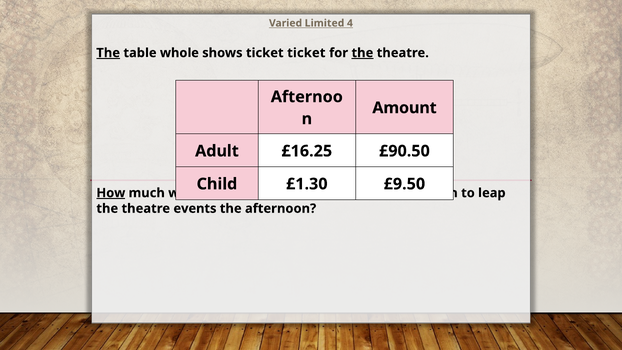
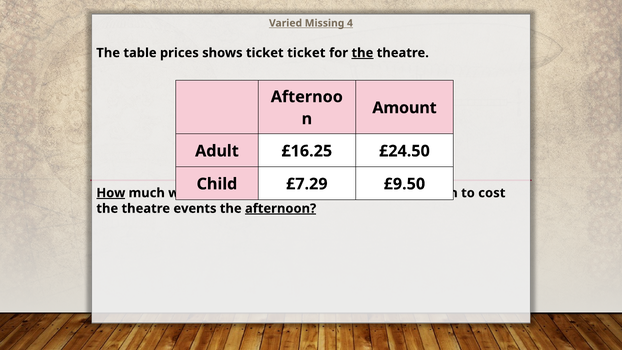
Limited: Limited -> Missing
The at (108, 53) underline: present -> none
whole: whole -> prices
£90.50: £90.50 -> £24.50
£1.30: £1.30 -> £7.29
to leap: leap -> cost
afternoon underline: none -> present
